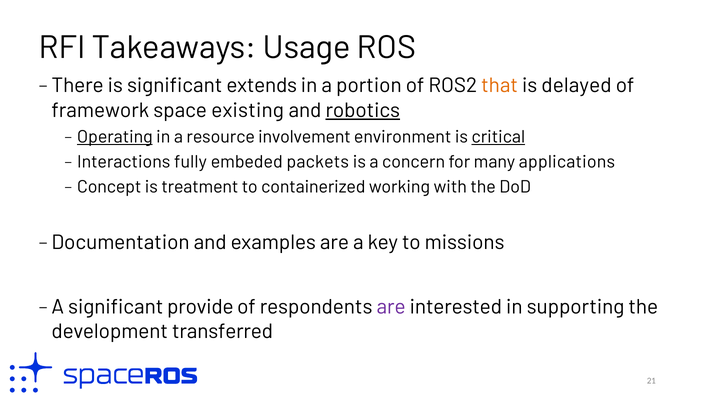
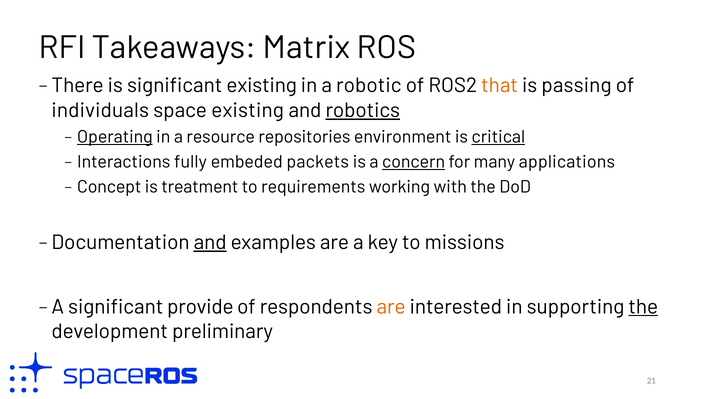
Usage: Usage -> Matrix
significant extends: extends -> existing
portion: portion -> robotic
delayed: delayed -> passing
framework: framework -> individuals
involvement: involvement -> repositories
concern underline: none -> present
containerized: containerized -> requirements
and at (210, 243) underline: none -> present
are at (391, 307) colour: purple -> orange
the at (643, 307) underline: none -> present
transferred: transferred -> preliminary
